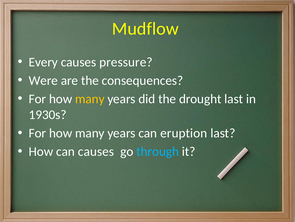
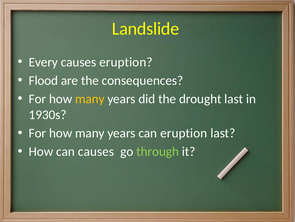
Mudflow: Mudflow -> Landslide
causes pressure: pressure -> eruption
Were: Were -> Flood
through colour: light blue -> light green
